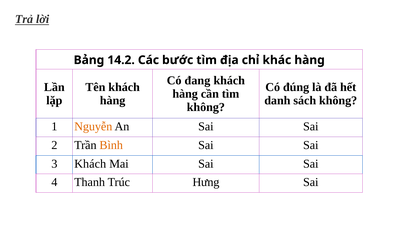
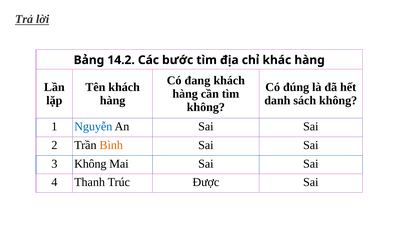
Nguyễn colour: orange -> blue
3 Khách: Khách -> Không
Hưng: Hưng -> Được
